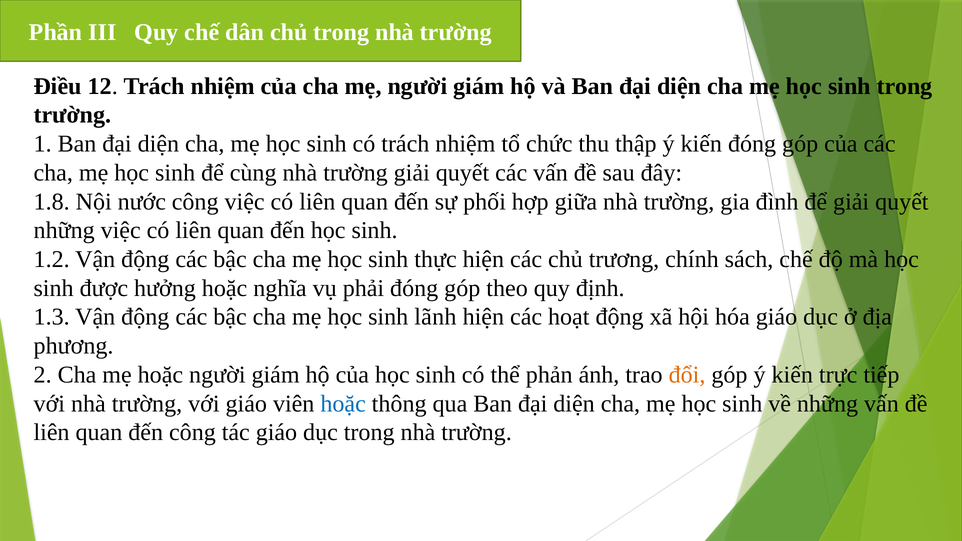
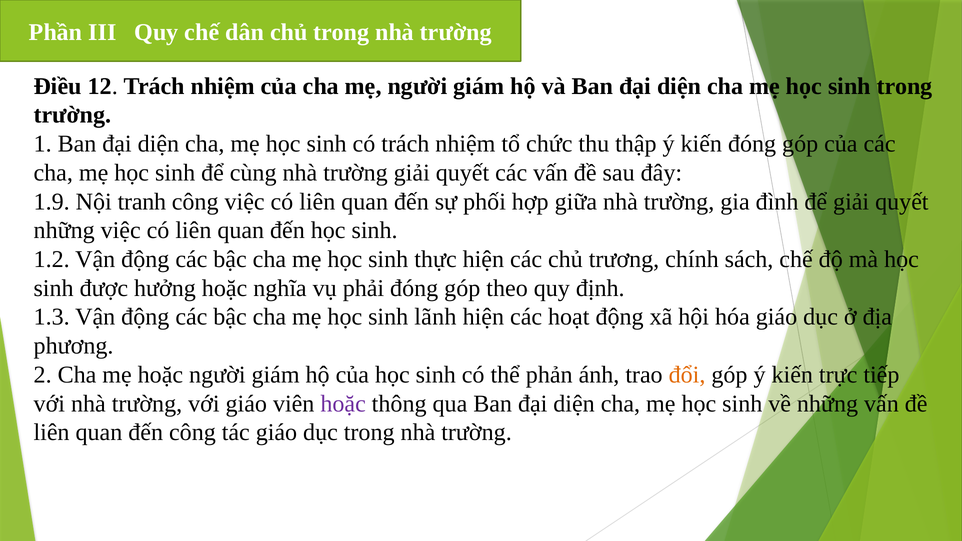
1.8: 1.8 -> 1.9
nước: nước -> tranh
hoặc at (343, 404) colour: blue -> purple
